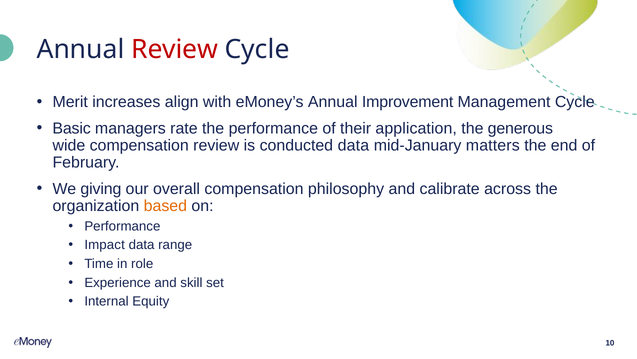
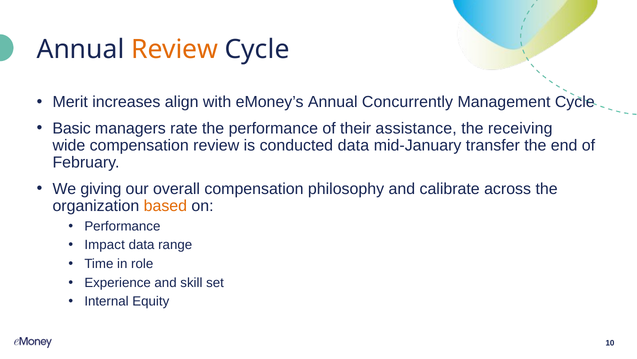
Review at (175, 49) colour: red -> orange
Improvement: Improvement -> Concurrently
application: application -> assistance
generous: generous -> receiving
matters: matters -> transfer
